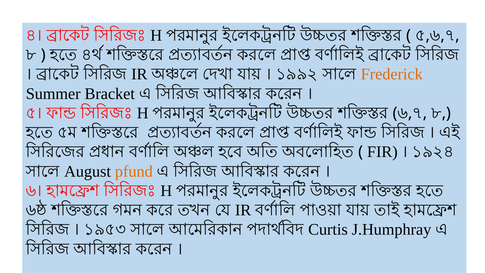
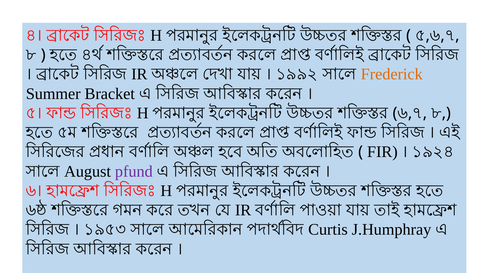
pfund colour: orange -> purple
